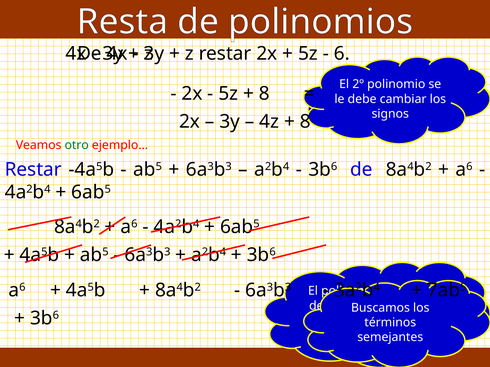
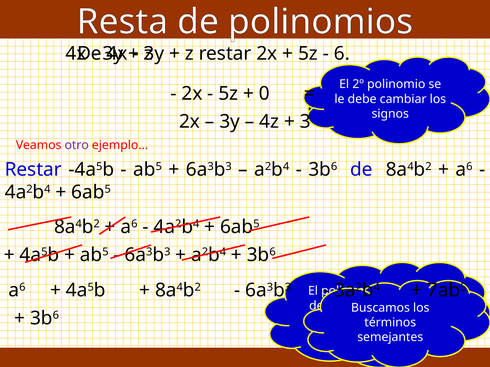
8 at (264, 94): 8 -> 0
8 at (305, 122): 8 -> 3
otro colour: green -> purple
